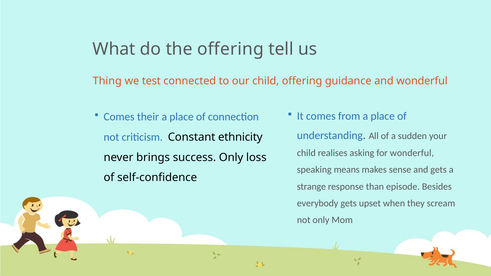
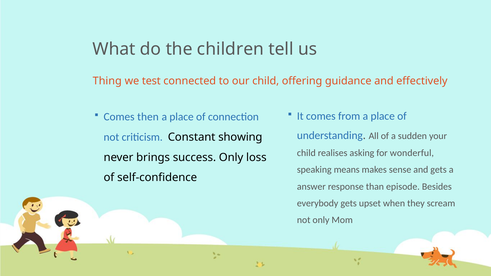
the offering: offering -> children
and wonderful: wonderful -> effectively
their: their -> then
ethnicity: ethnicity -> showing
strange: strange -> answer
